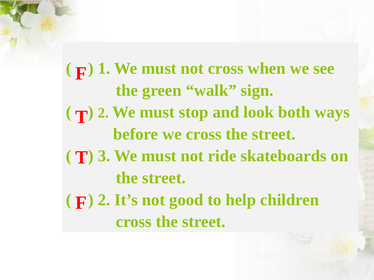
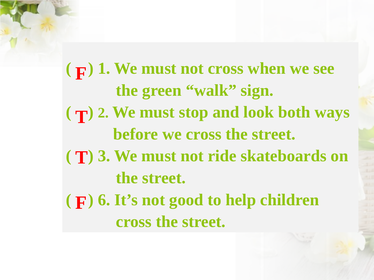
2 at (104, 200): 2 -> 6
